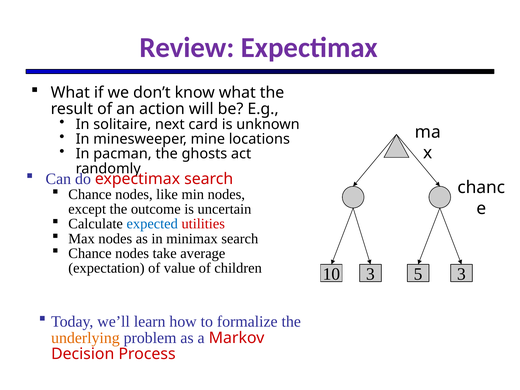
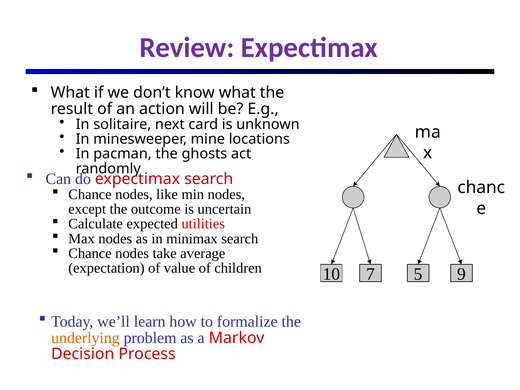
expected colour: blue -> black
10 3: 3 -> 7
5 3: 3 -> 9
